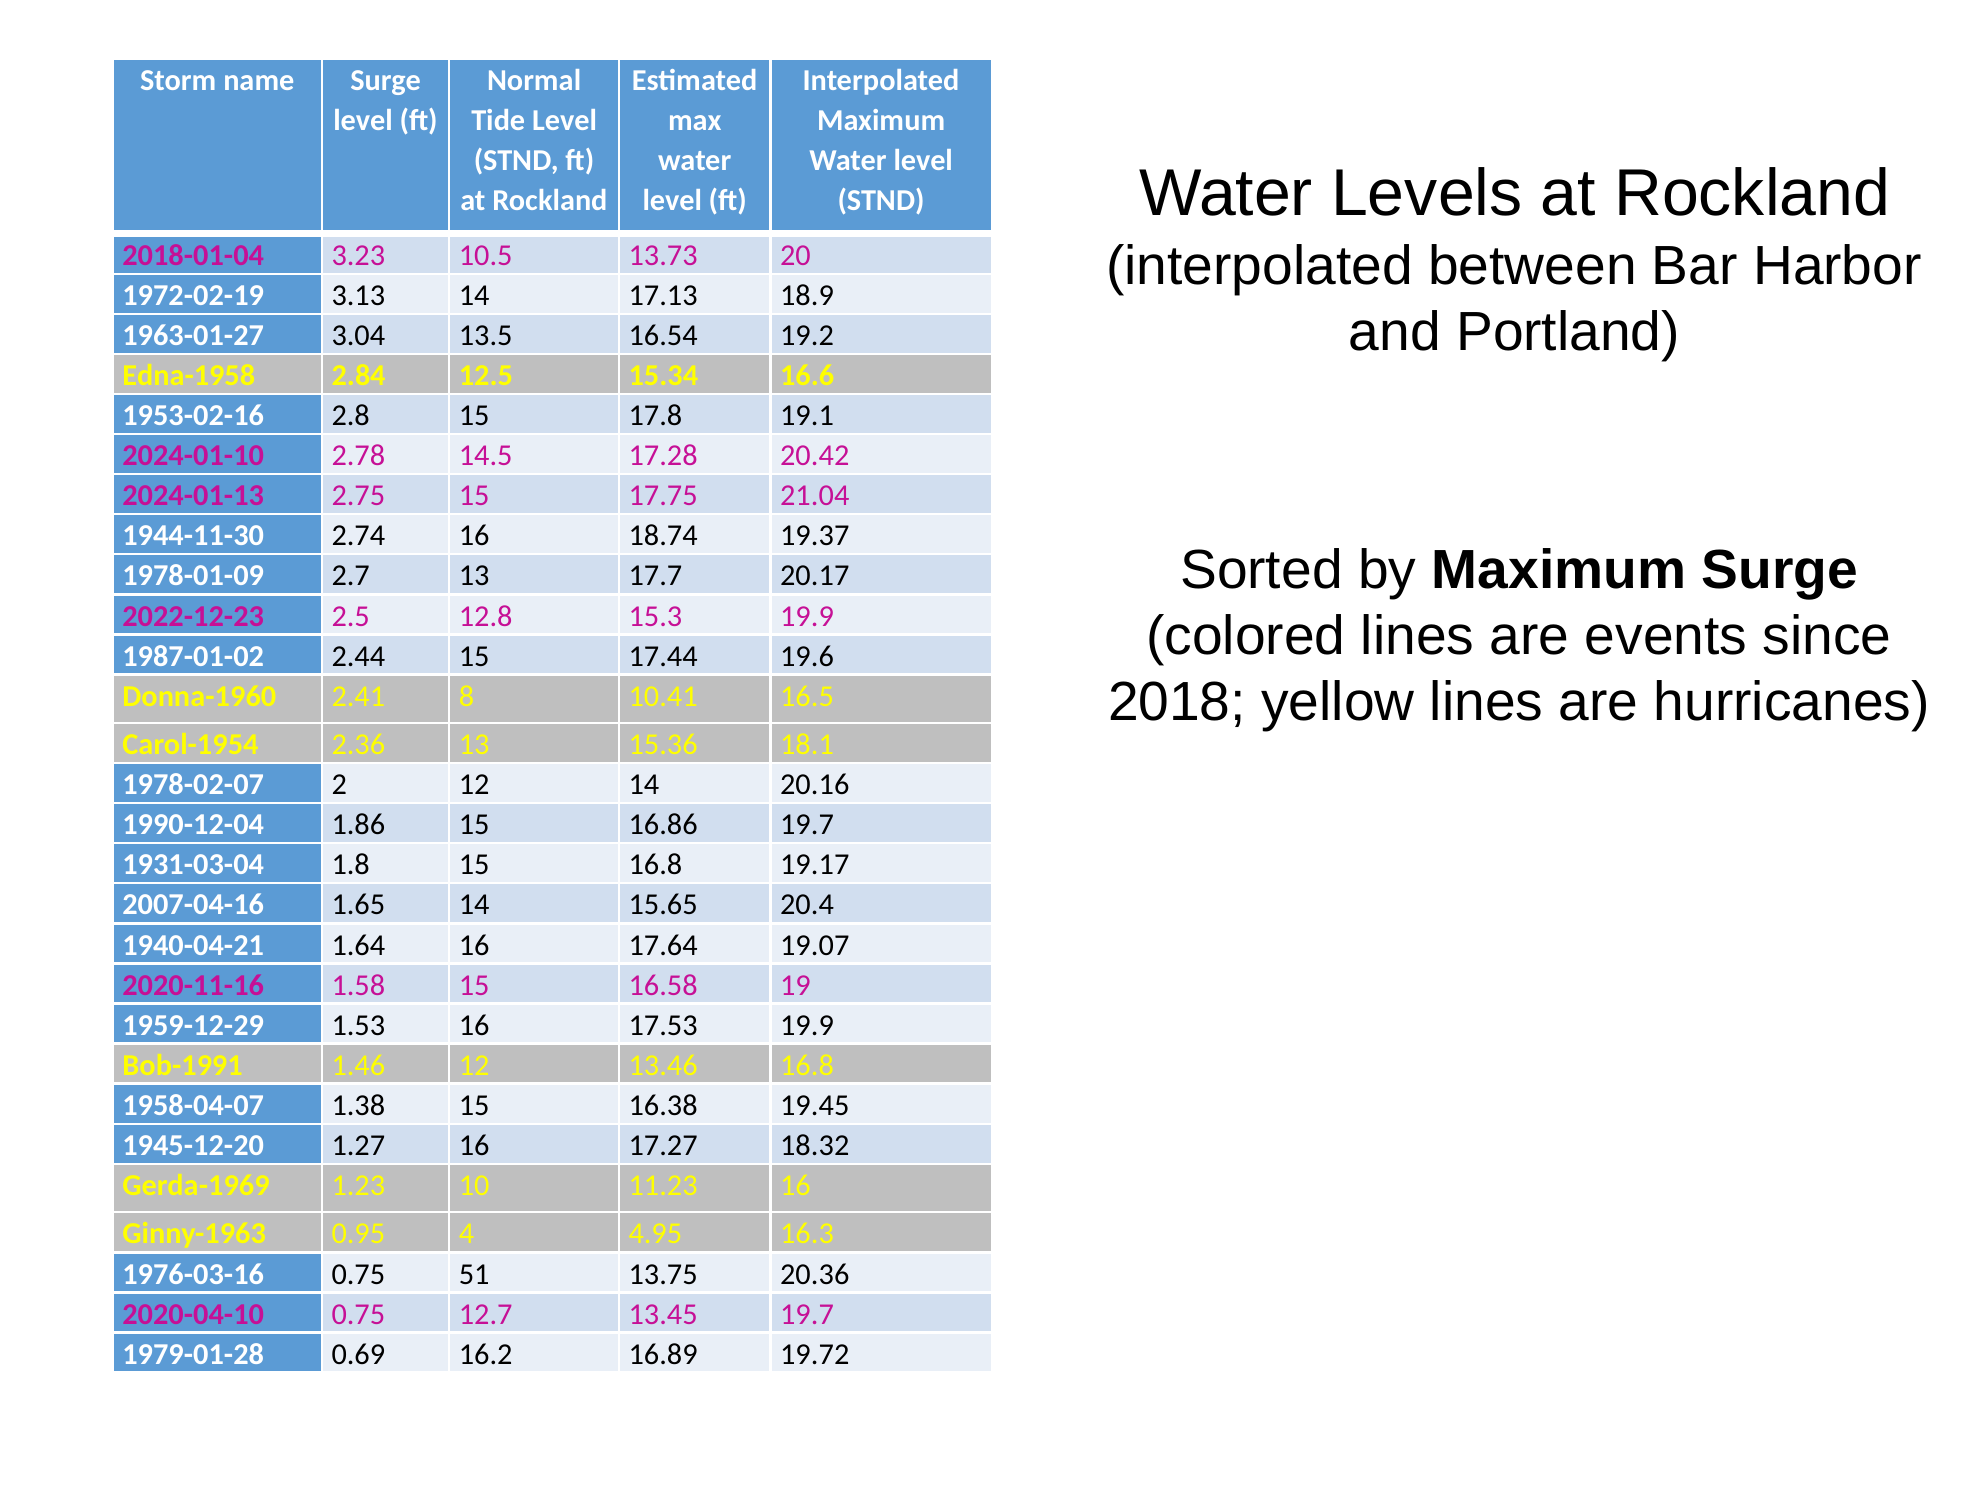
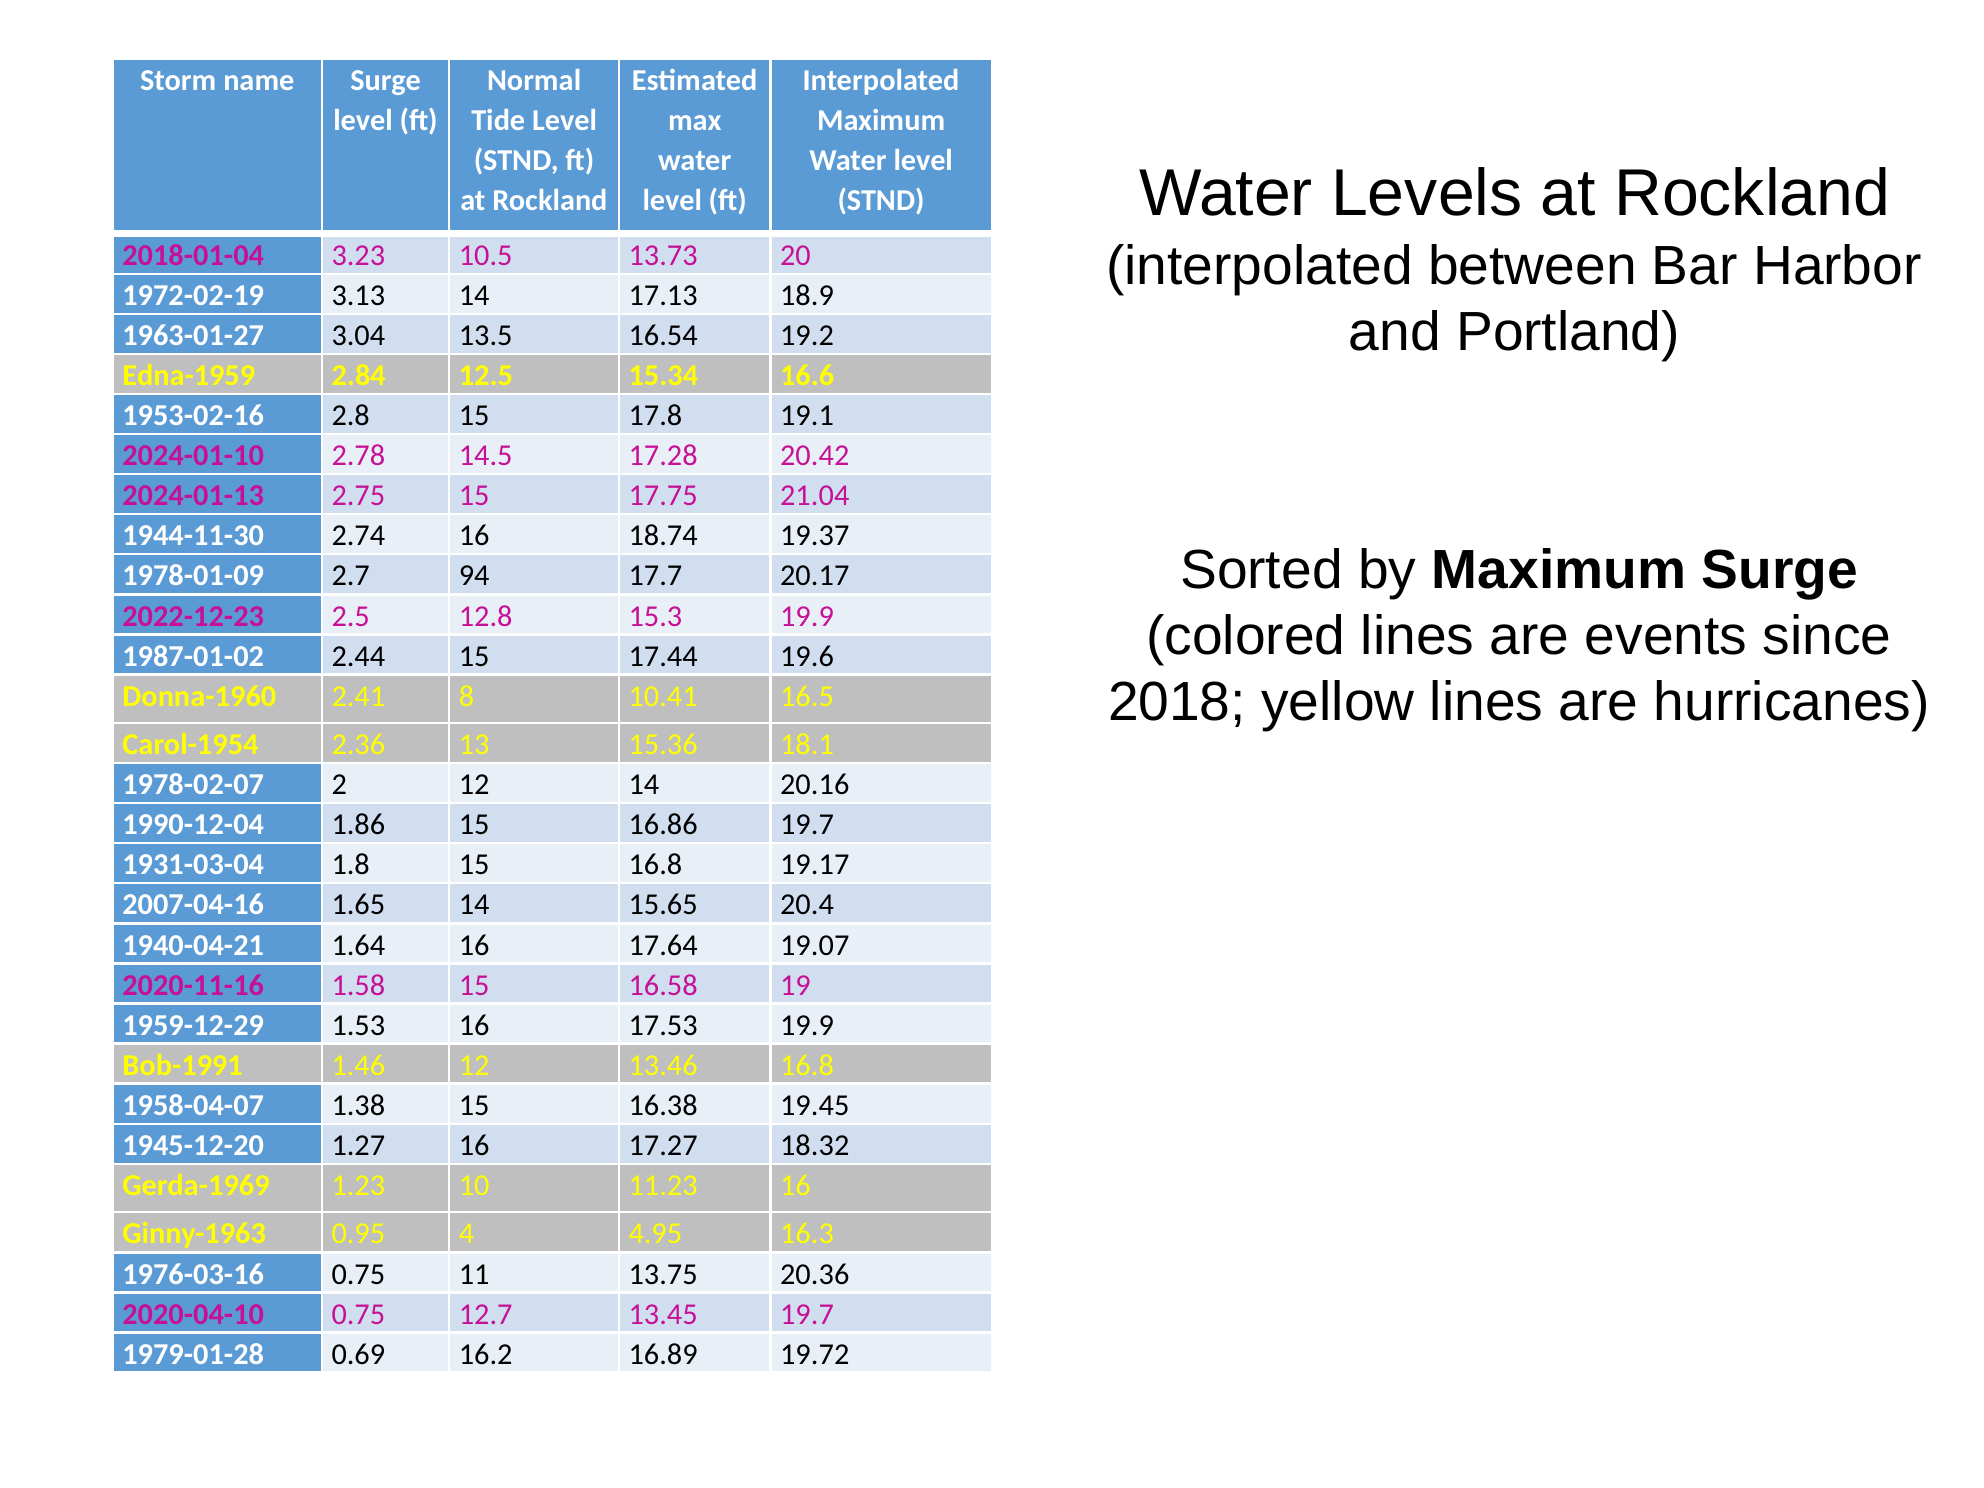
Edna-1958: Edna-1958 -> Edna-1959
2.7 13: 13 -> 94
51: 51 -> 11
